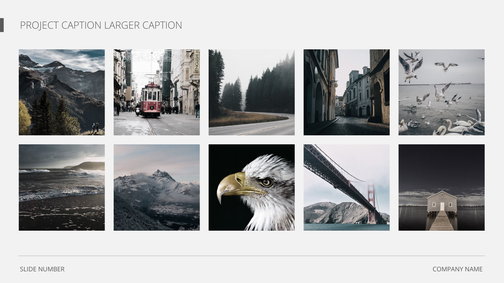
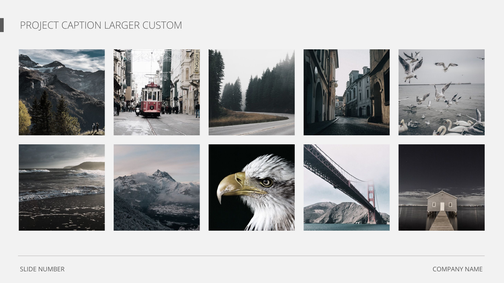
LARGER CAPTION: CAPTION -> CUSTOM
